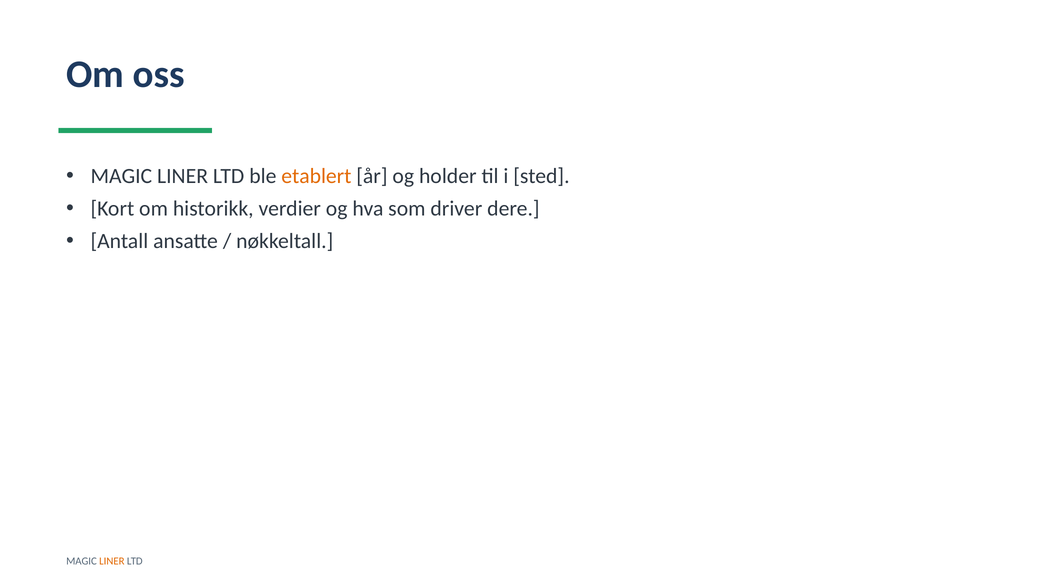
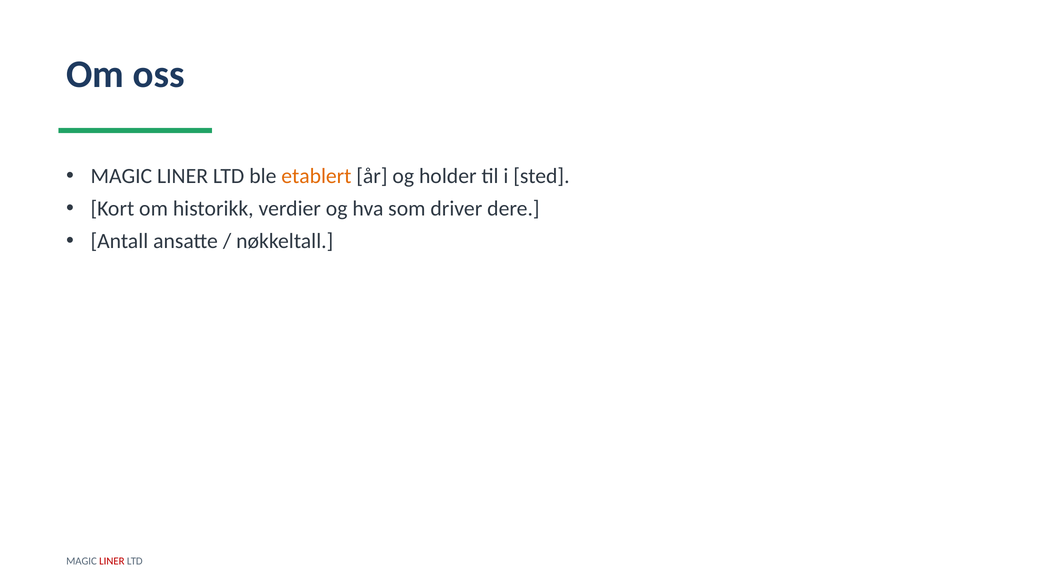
LINER at (112, 561) colour: orange -> red
